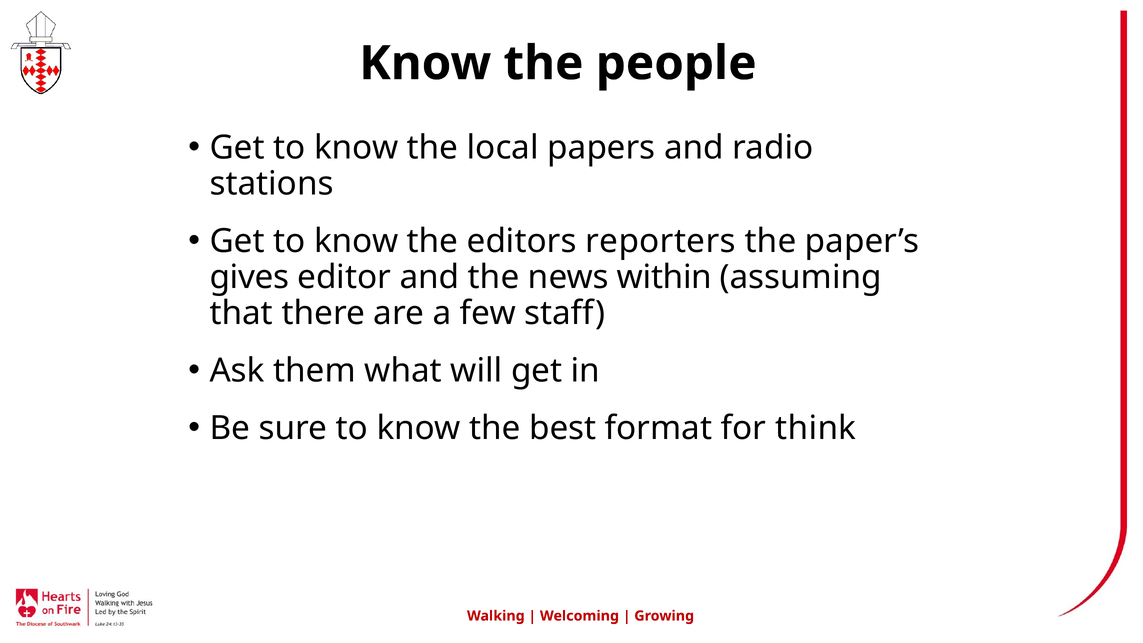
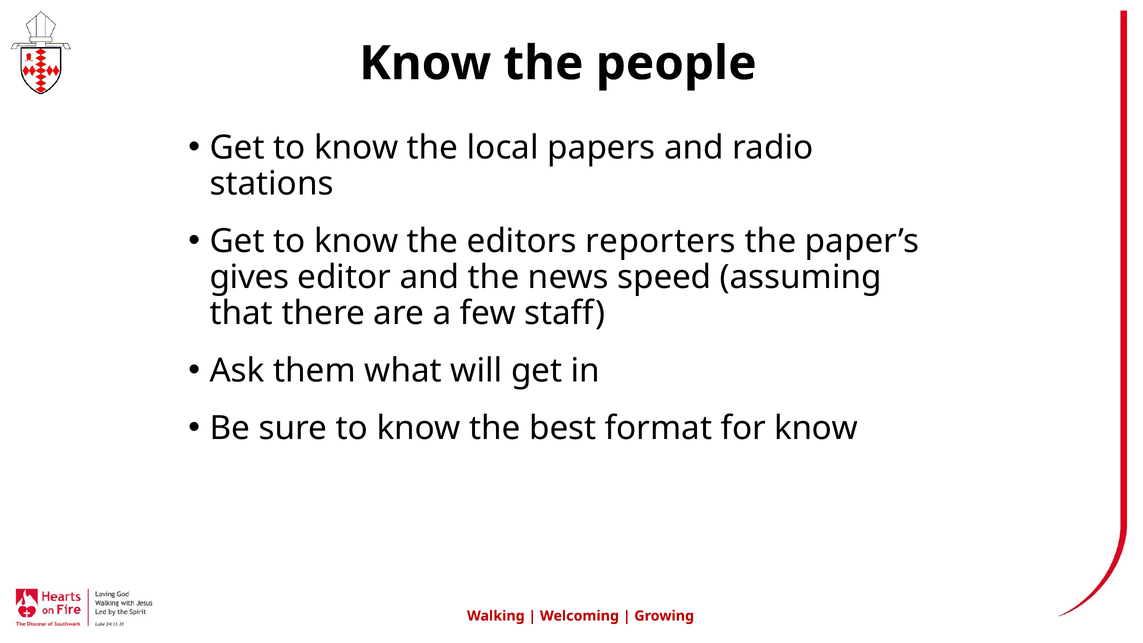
within: within -> speed
for think: think -> know
